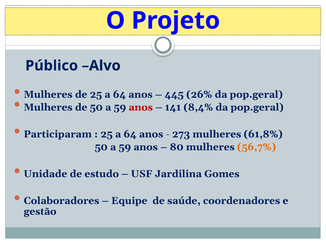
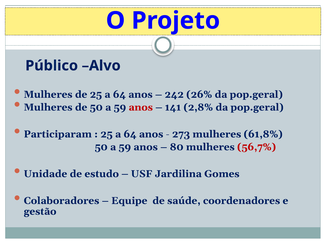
445: 445 -> 242
8,4%: 8,4% -> 2,8%
56,7% colour: orange -> red
